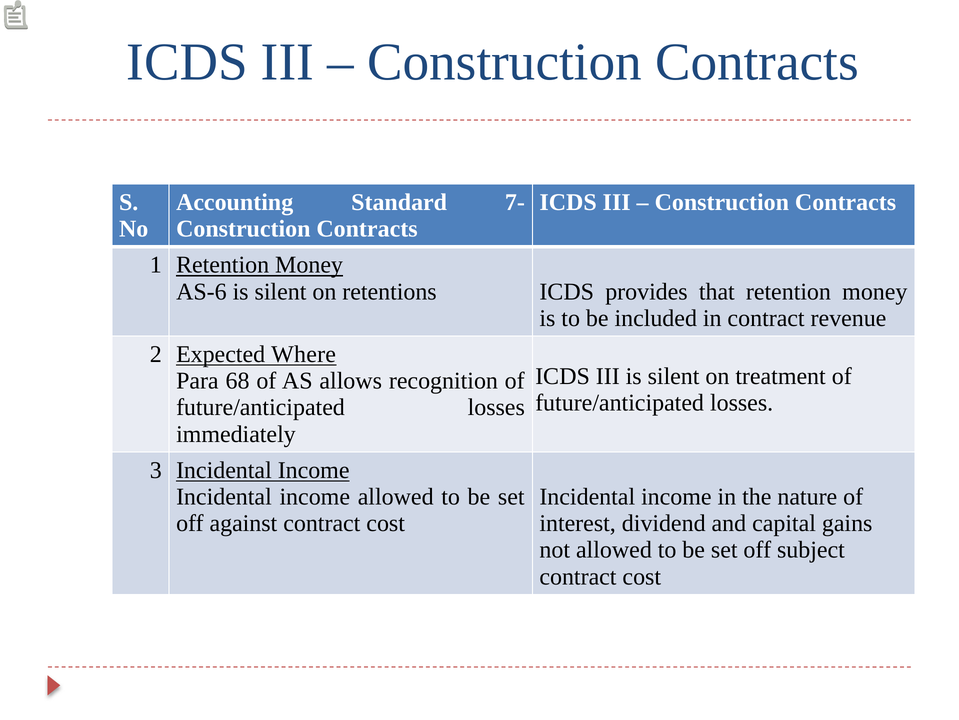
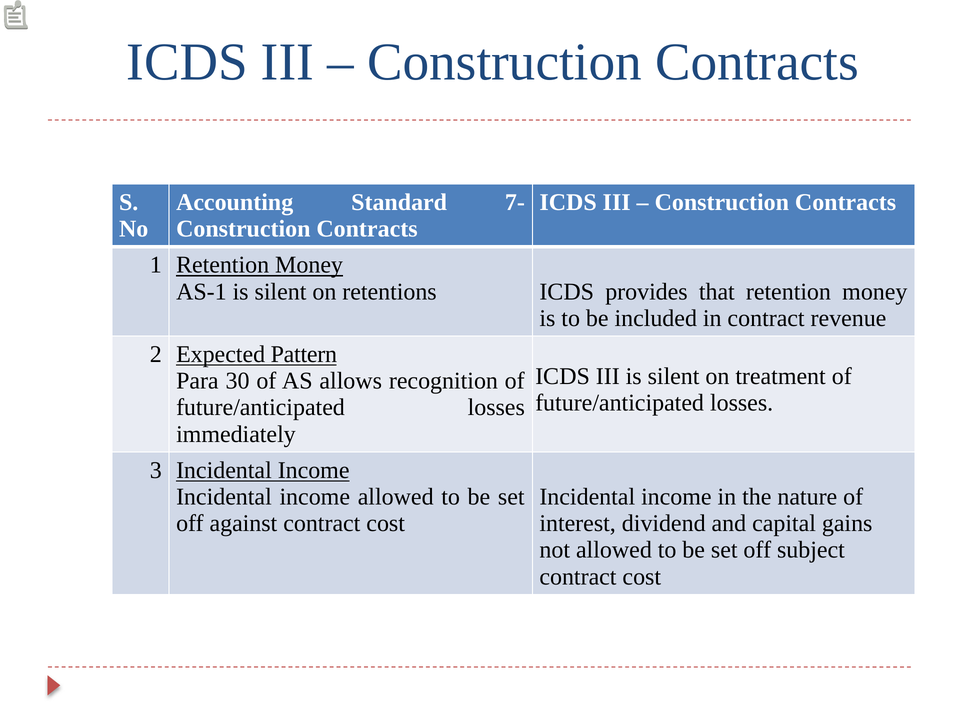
AS-6: AS-6 -> AS-1
Where: Where -> Pattern
68: 68 -> 30
